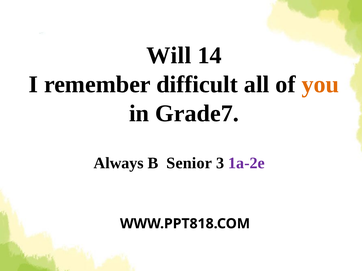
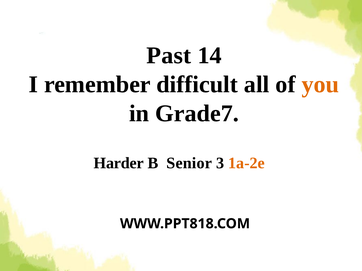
Will: Will -> Past
Always: Always -> Harder
1a-2e colour: purple -> orange
